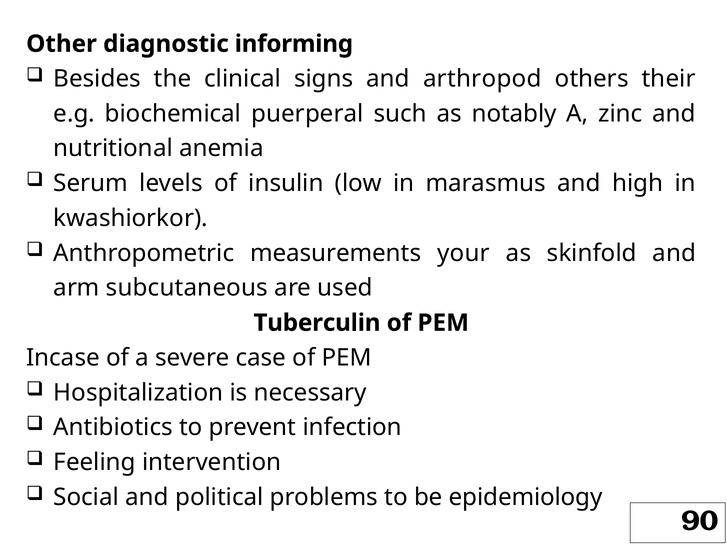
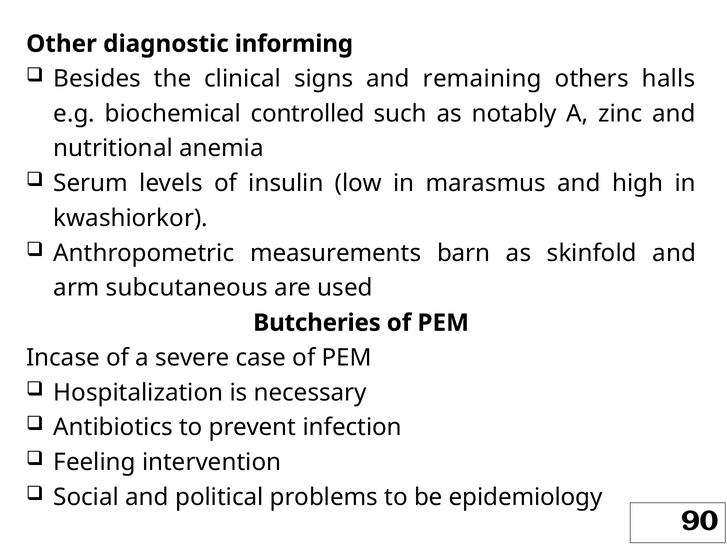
arthropod: arthropod -> remaining
their: their -> halls
puerperal: puerperal -> controlled
your: your -> barn
Tuberculin: Tuberculin -> Butcheries
